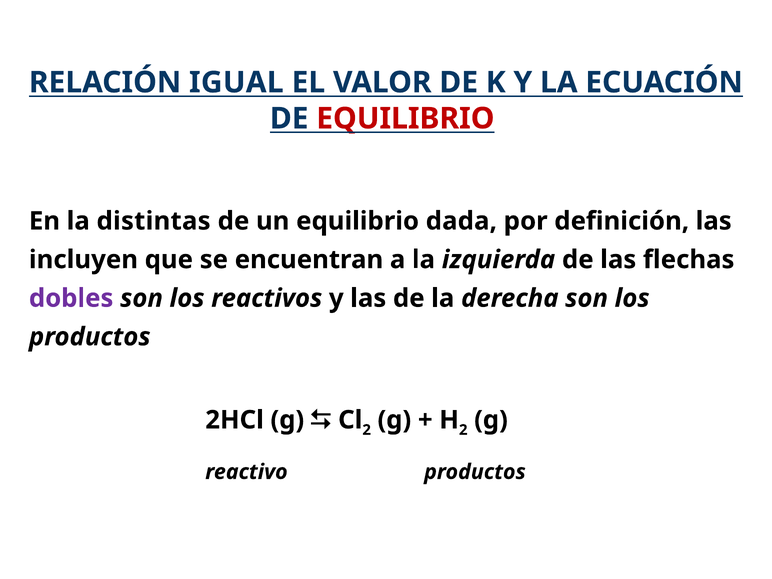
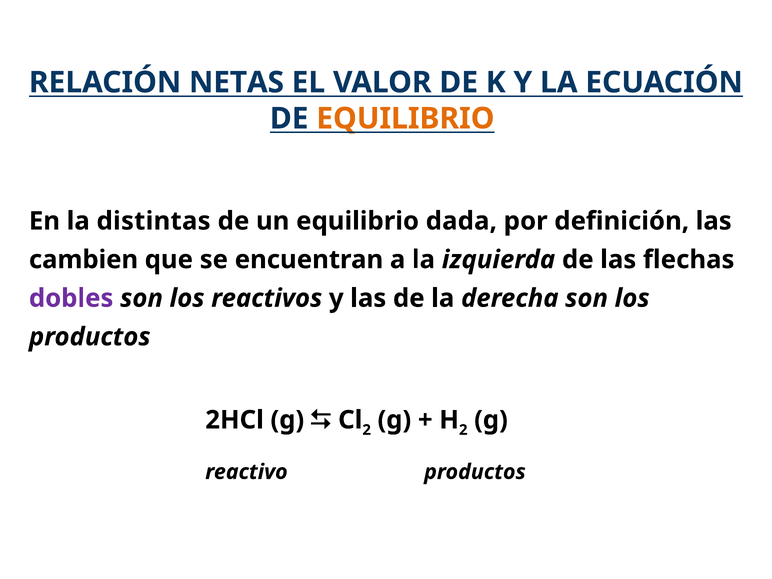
IGUAL: IGUAL -> NETAS
EQUILIBRIO at (405, 119) colour: red -> orange
incluyen: incluyen -> cambien
